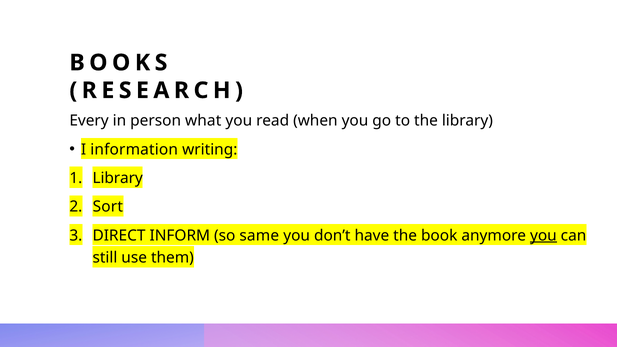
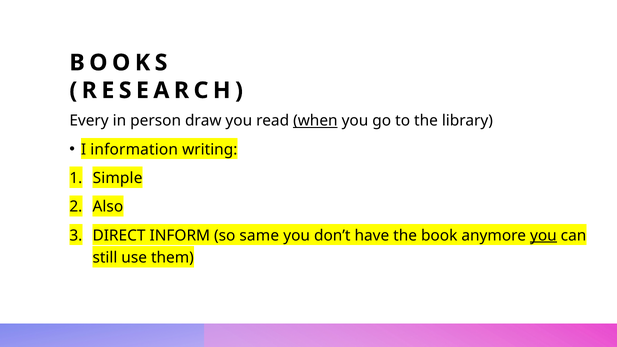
what: what -> draw
when underline: none -> present
Library at (118, 178): Library -> Simple
Sort: Sort -> Also
